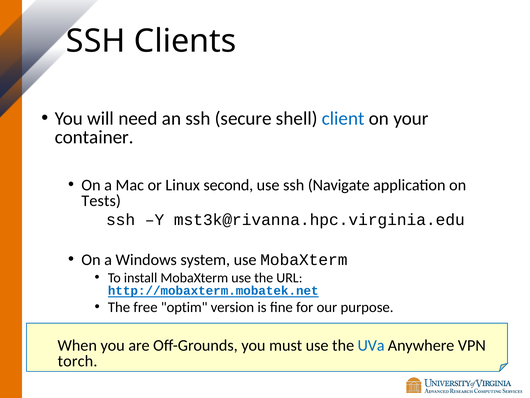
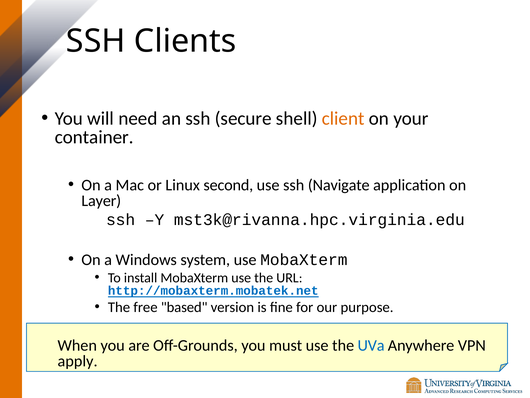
client colour: blue -> orange
Tests: Tests -> Layer
optim: optim -> based
torch: torch -> apply
